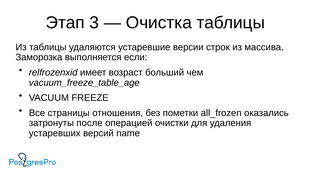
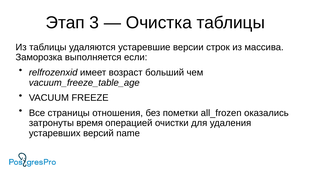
после: после -> время
